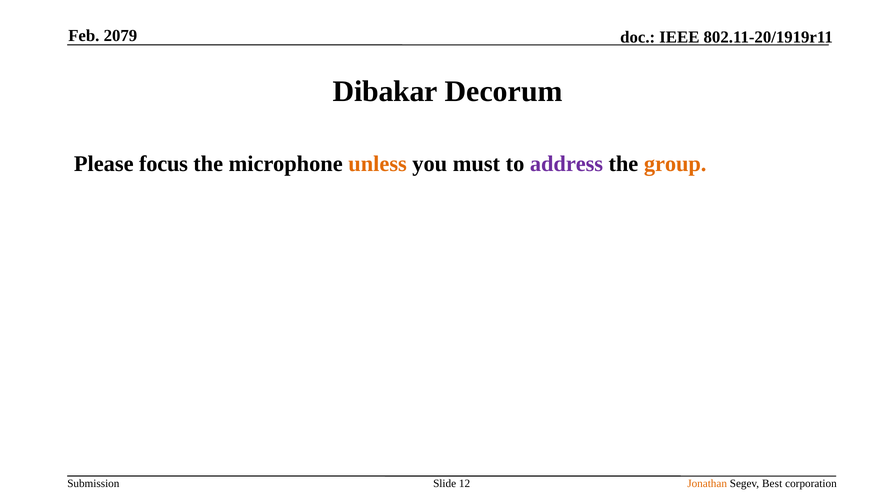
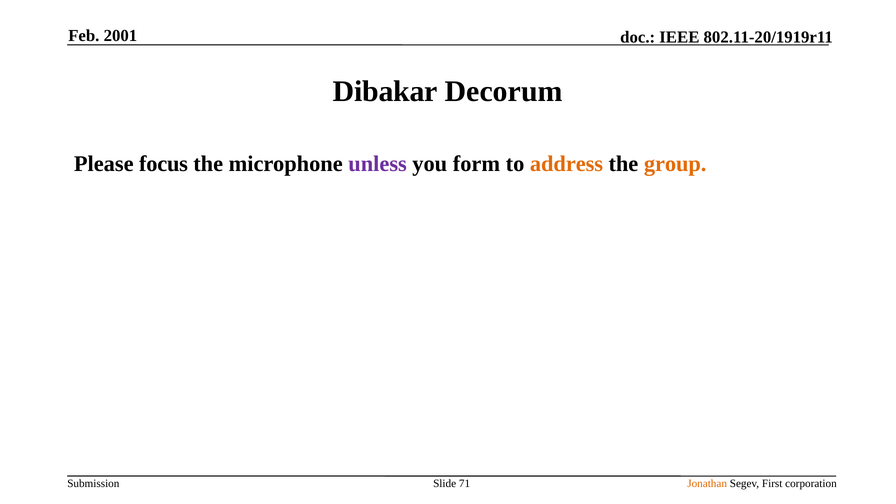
2079: 2079 -> 2001
unless colour: orange -> purple
must: must -> form
address colour: purple -> orange
12: 12 -> 71
Best: Best -> First
